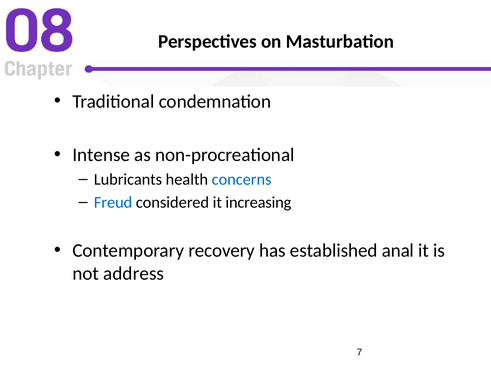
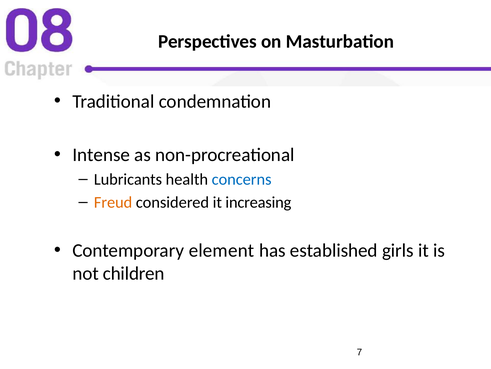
Freud colour: blue -> orange
recovery: recovery -> element
anal: anal -> girls
address: address -> children
